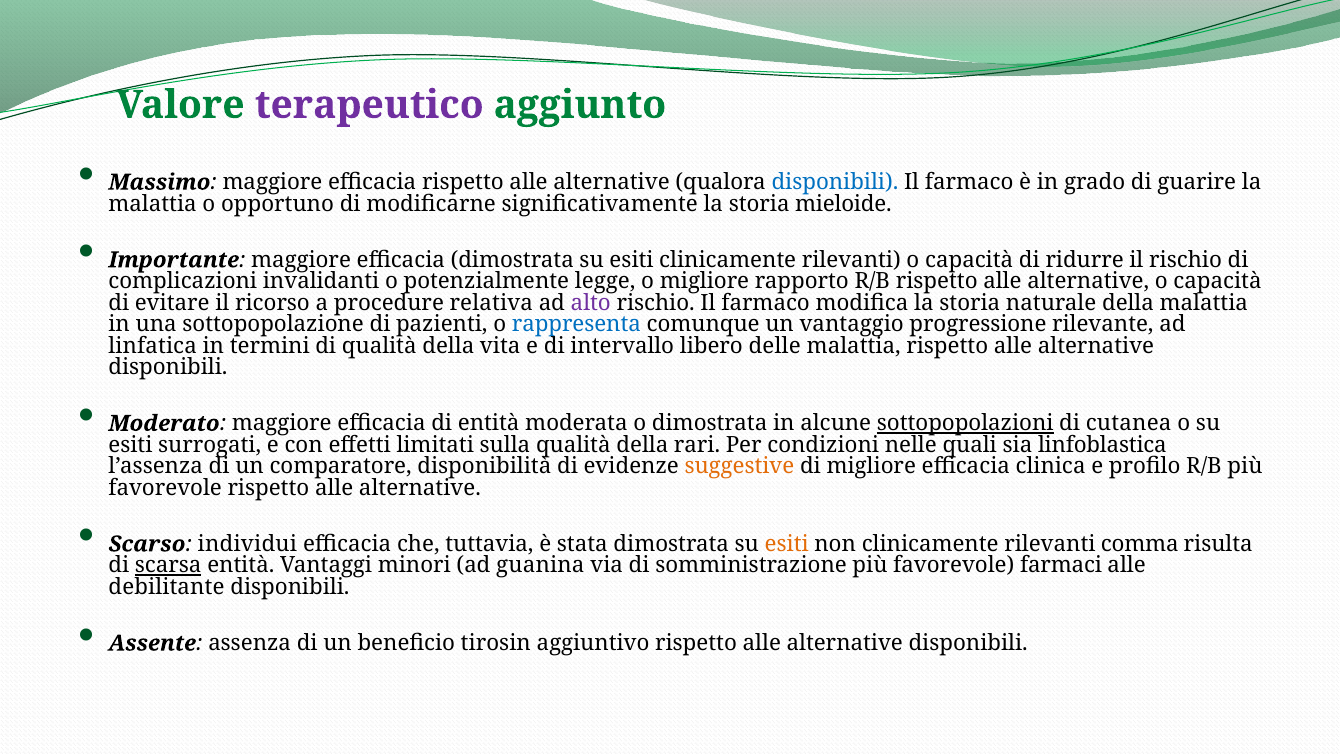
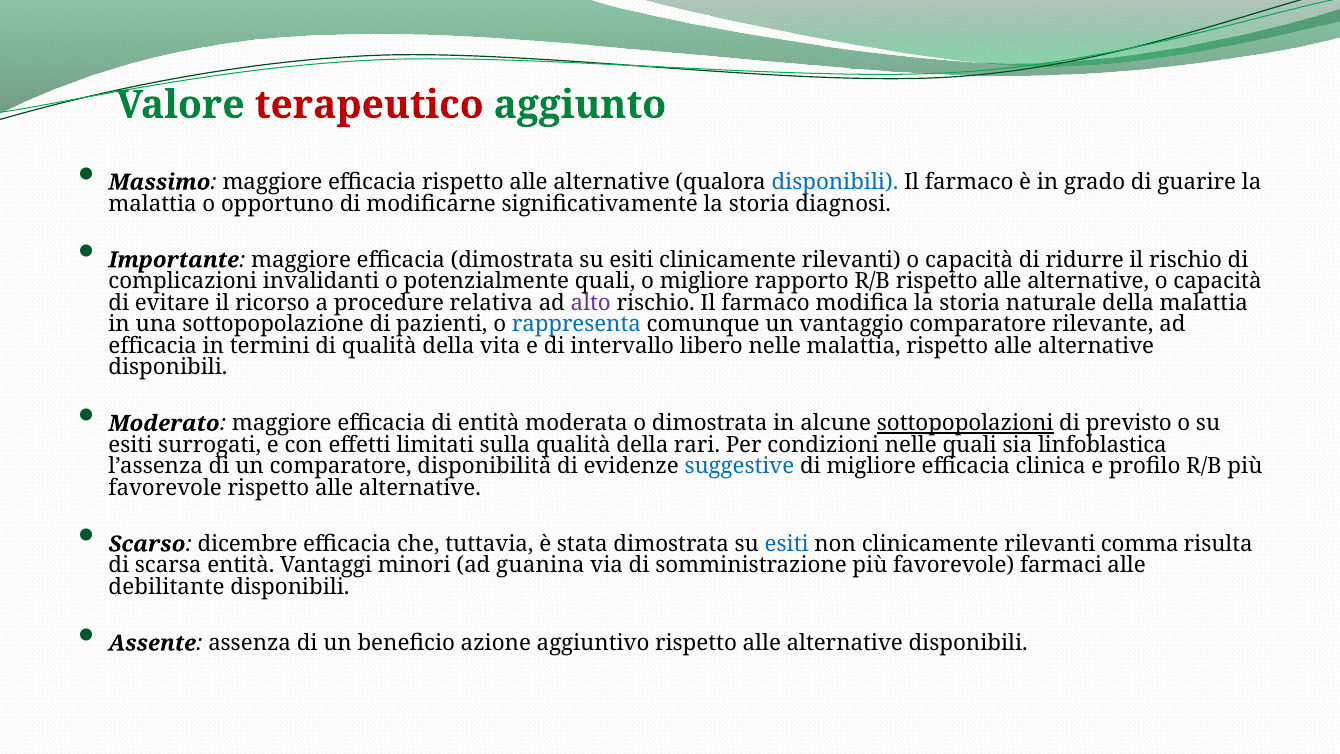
terapeutico colour: purple -> red
mieloide: mieloide -> diagnosi
potenzialmente legge: legge -> quali
vantaggio progressione: progressione -> comparatore
linfatica at (153, 346): linfatica -> efficacia
libero delle: delle -> nelle
cutanea: cutanea -> previsto
suggestive colour: orange -> blue
individui: individui -> dicembre
esiti at (787, 544) colour: orange -> blue
scarsa underline: present -> none
tirosin: tirosin -> azione
